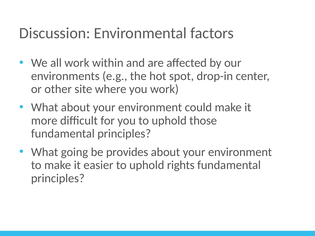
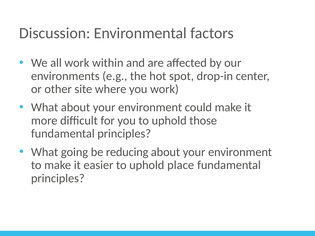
provides: provides -> reducing
rights: rights -> place
